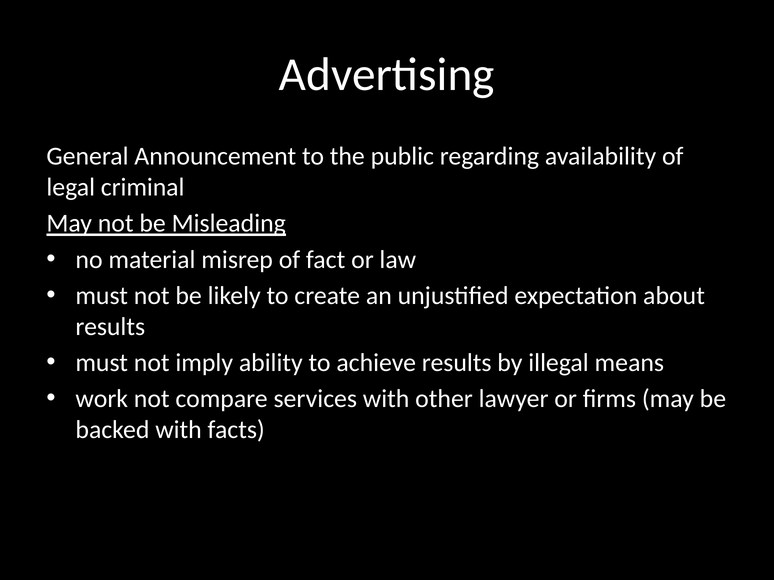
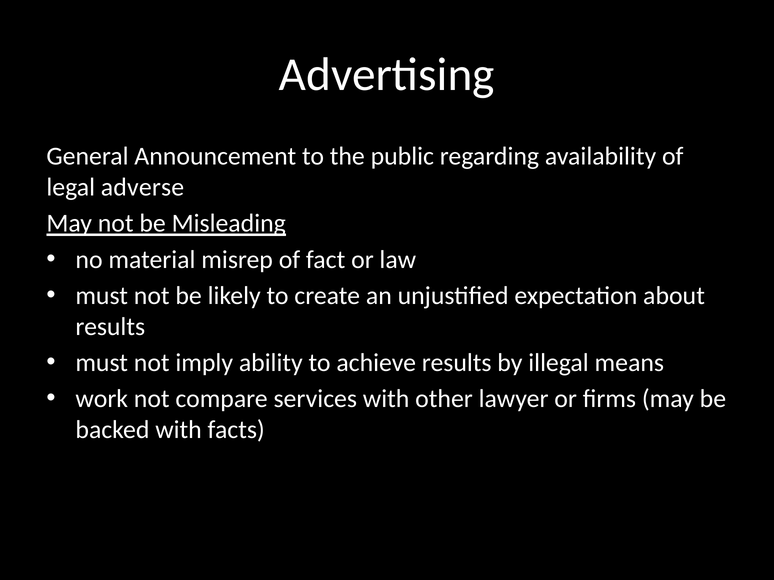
criminal: criminal -> adverse
